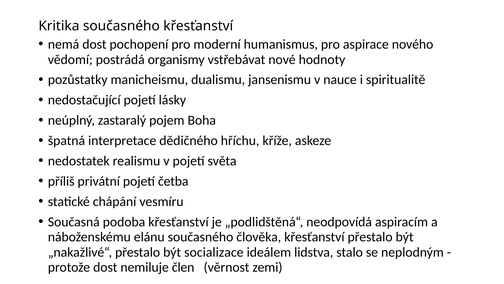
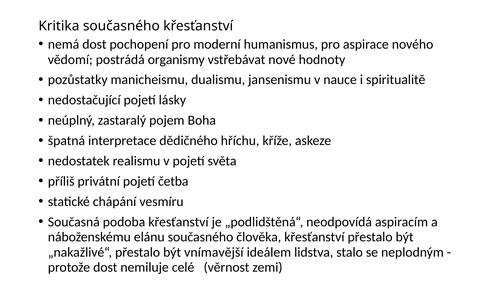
socializace: socializace -> vnímavější
člen: člen -> celé
